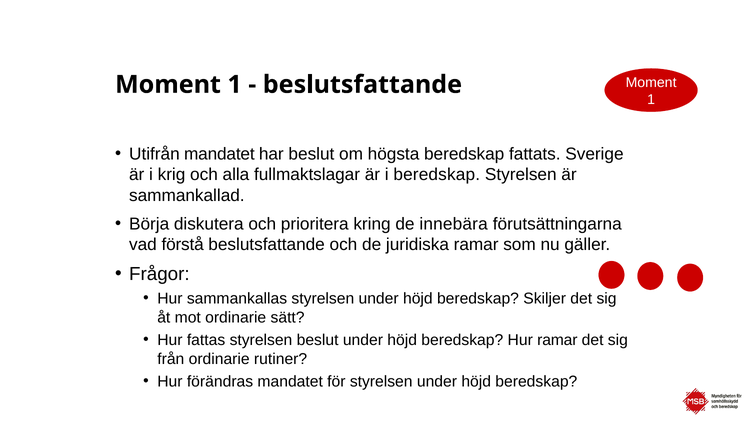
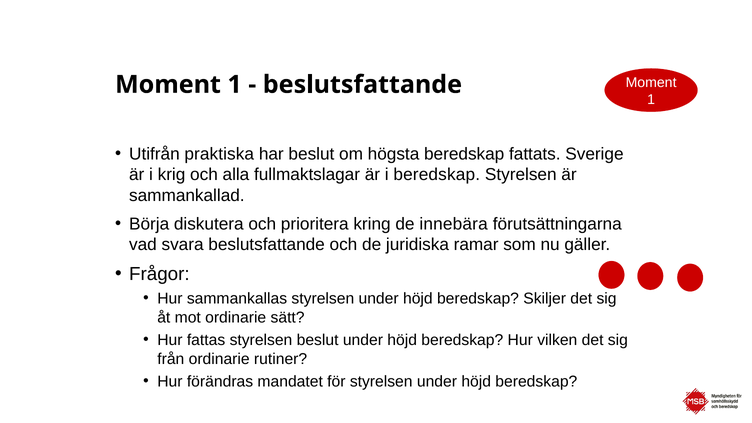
Utifrån mandatet: mandatet -> praktiska
förstå: förstå -> svara
Hur ramar: ramar -> vilken
